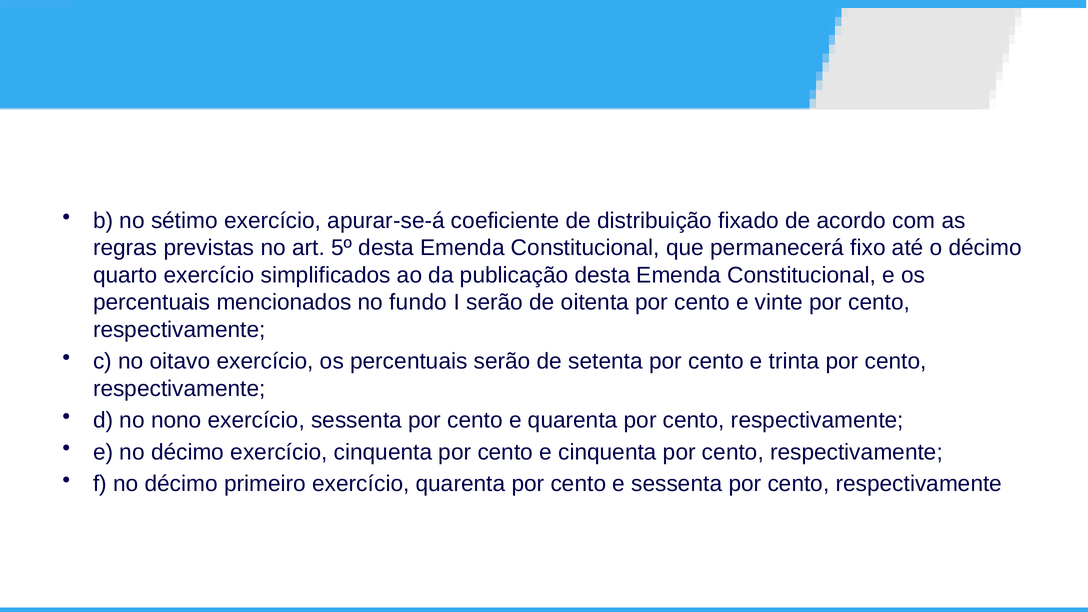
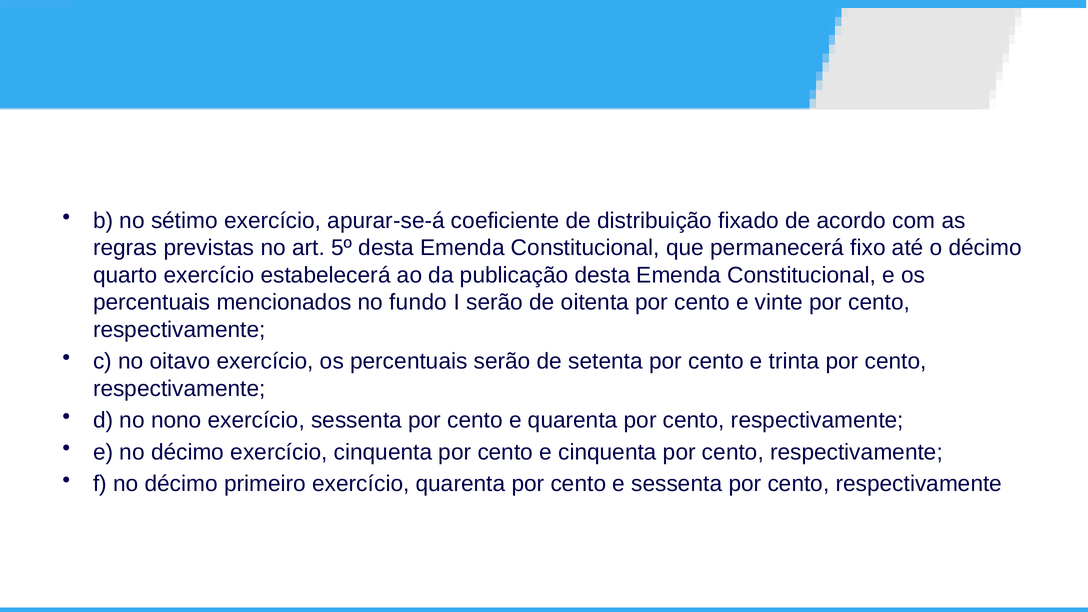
simplificados: simplificados -> estabelecerá
